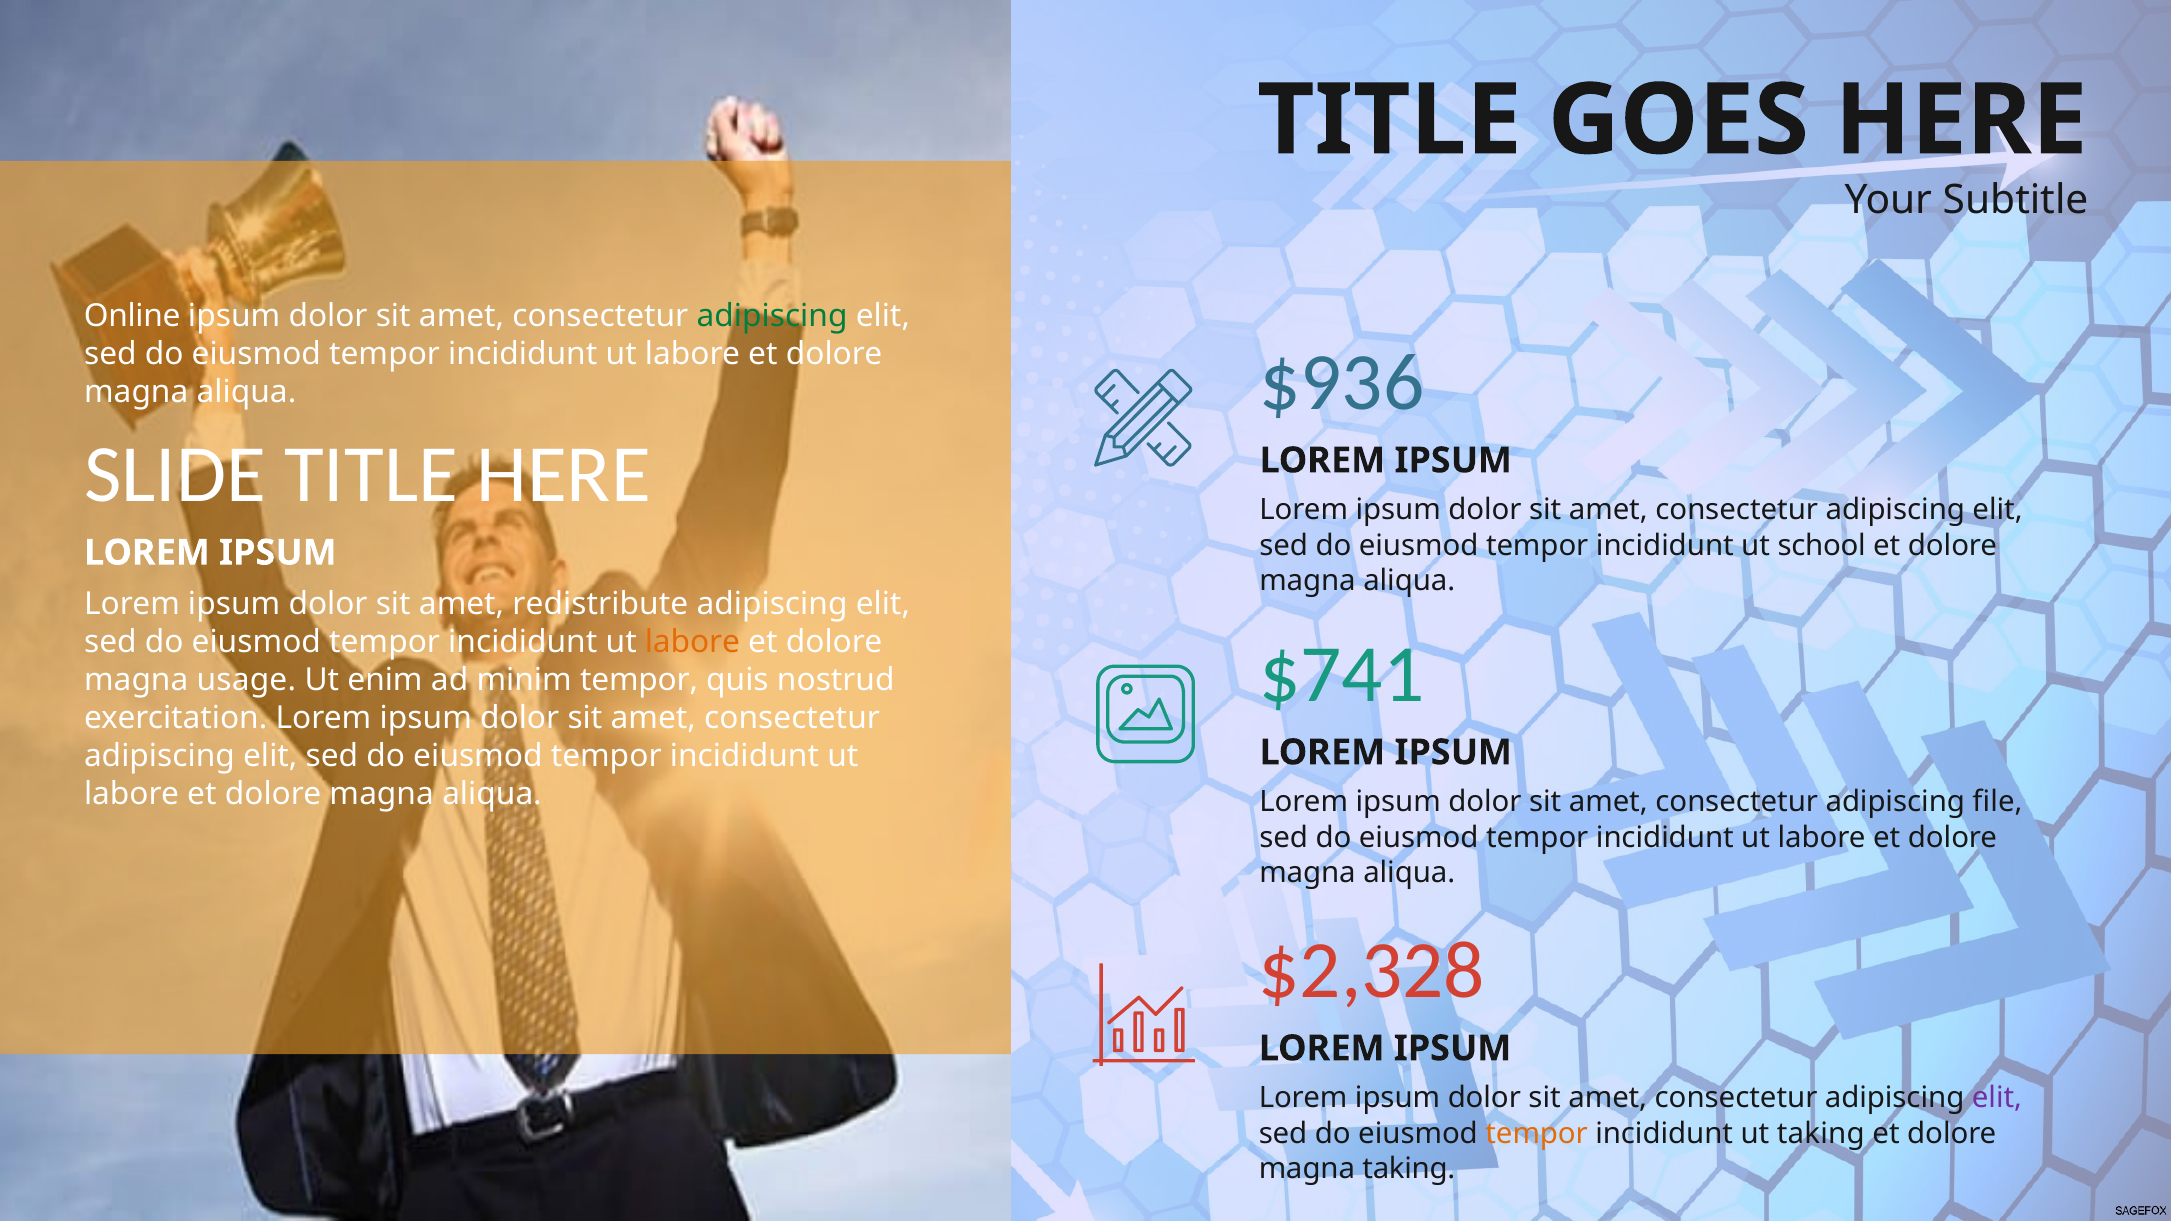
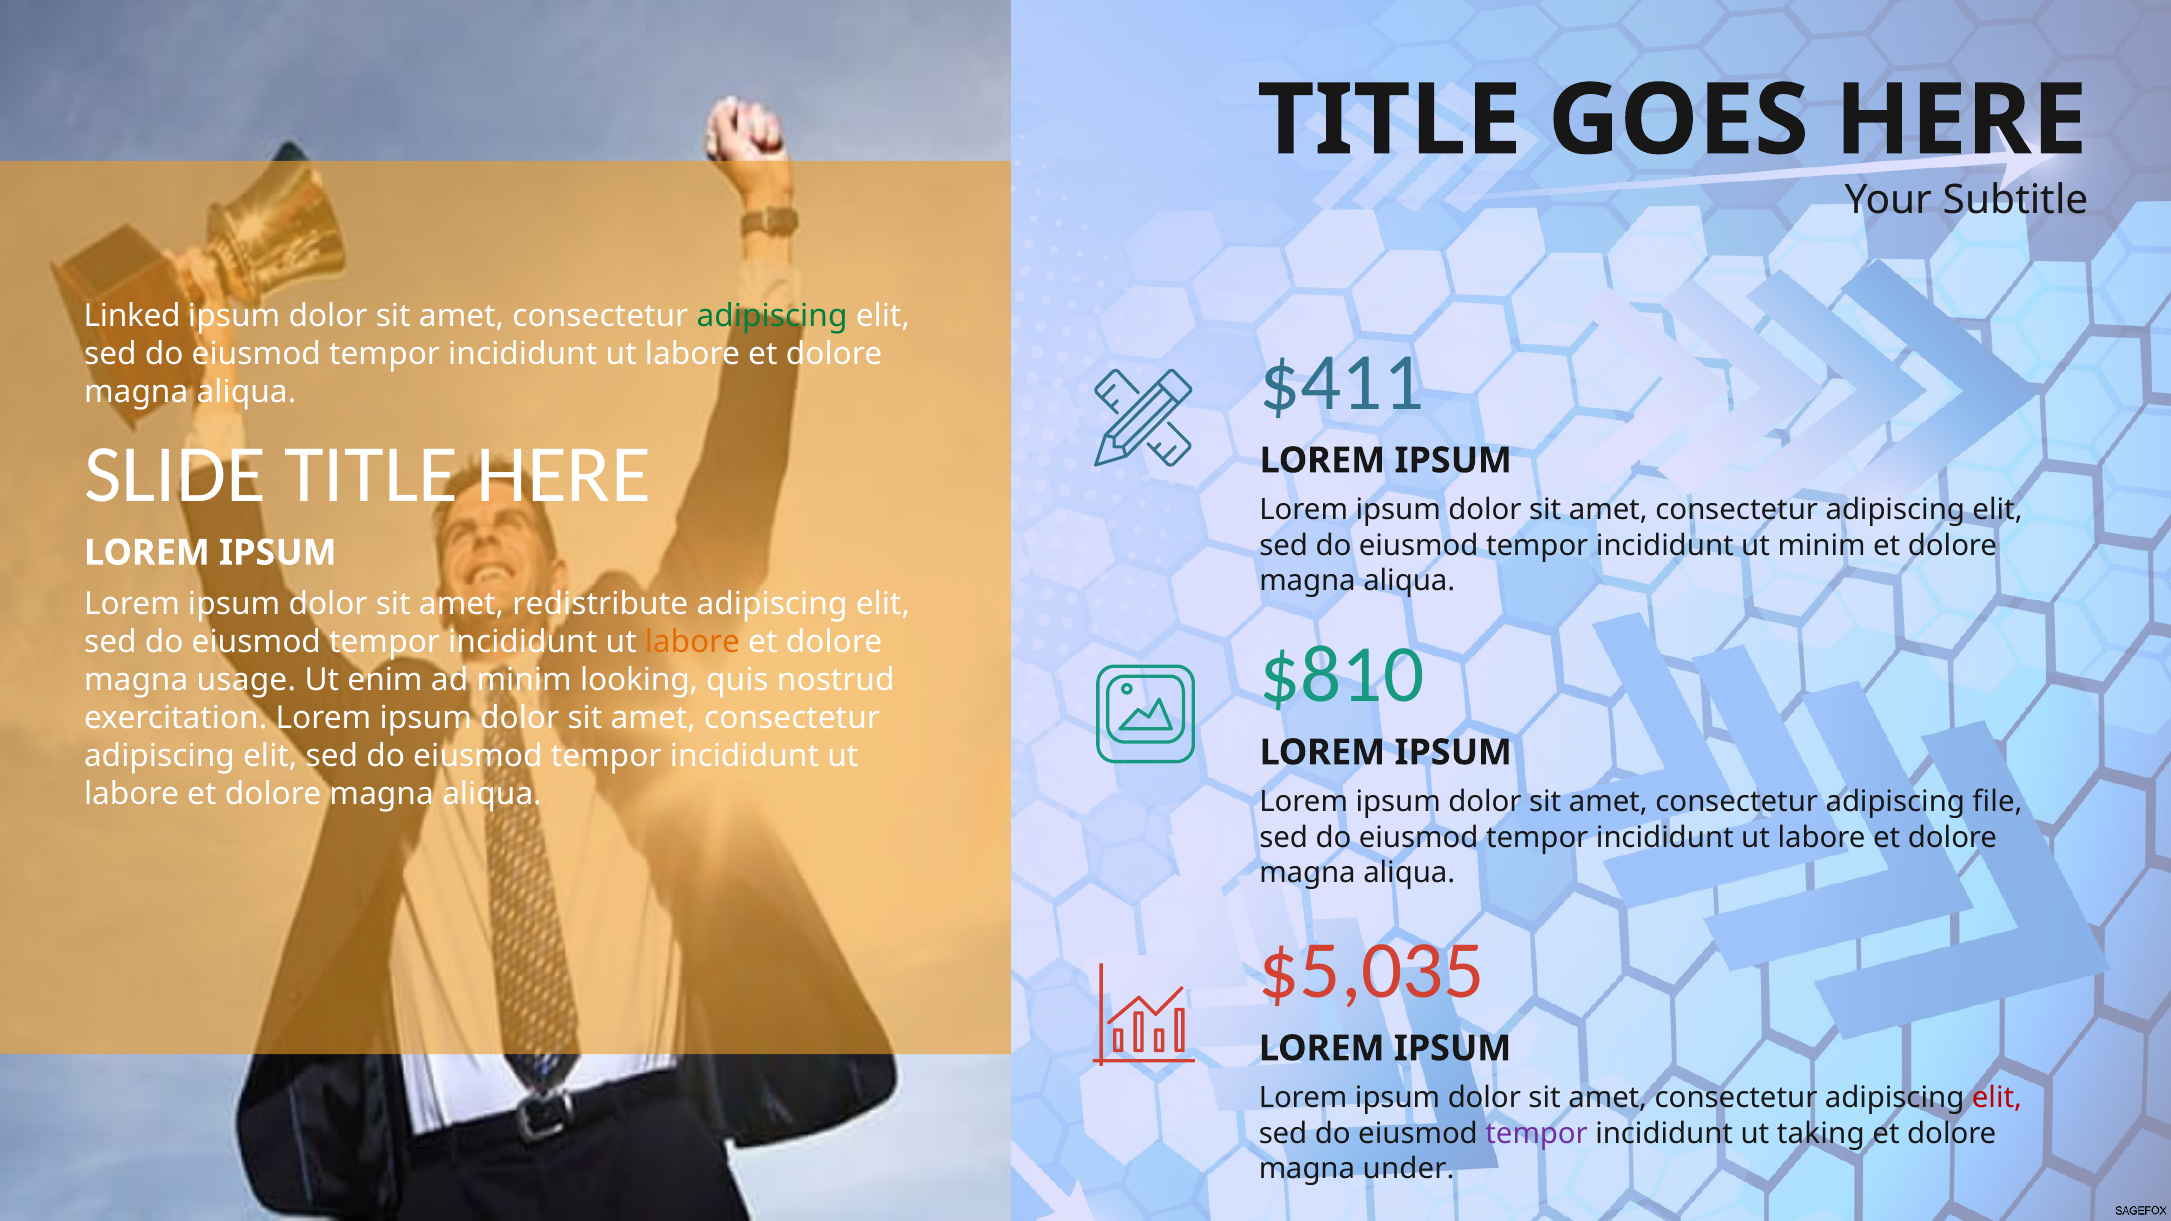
Online: Online -> Linked
$936: $936 -> $411
ut school: school -> minim
$741: $741 -> $810
minim tempor: tempor -> looking
$2,328: $2,328 -> $5,035
elit at (1997, 1098) colour: purple -> red
tempor at (1537, 1134) colour: orange -> purple
magna taking: taking -> under
